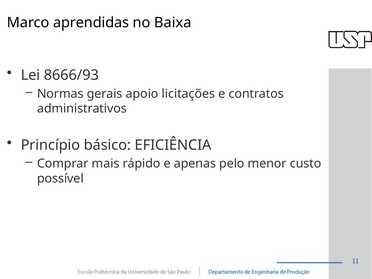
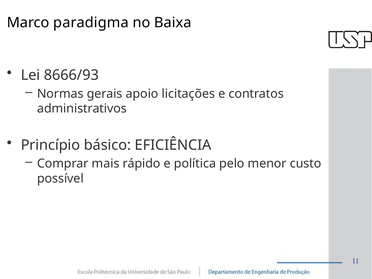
aprendidas: aprendidas -> paradigma
apenas: apenas -> política
